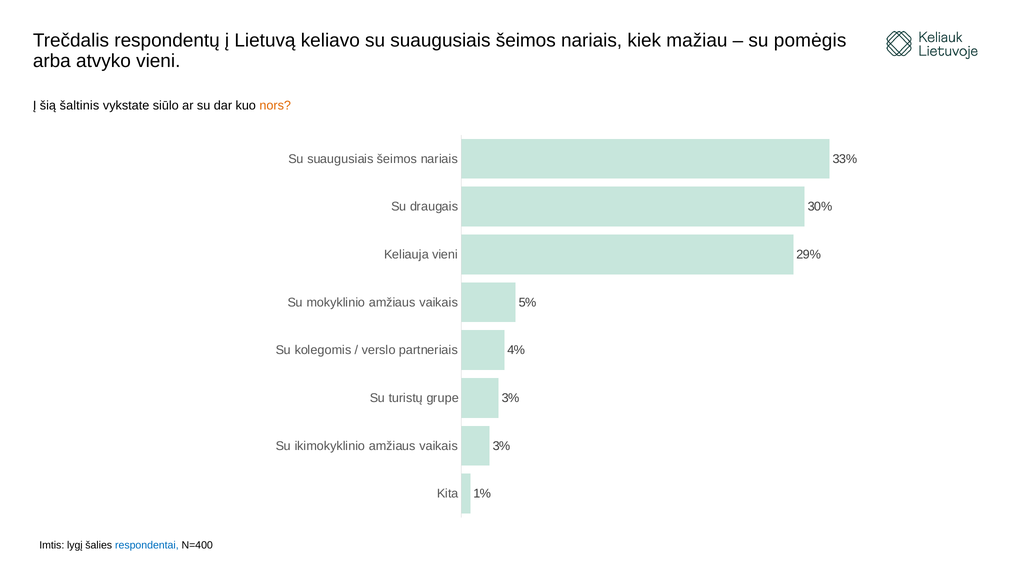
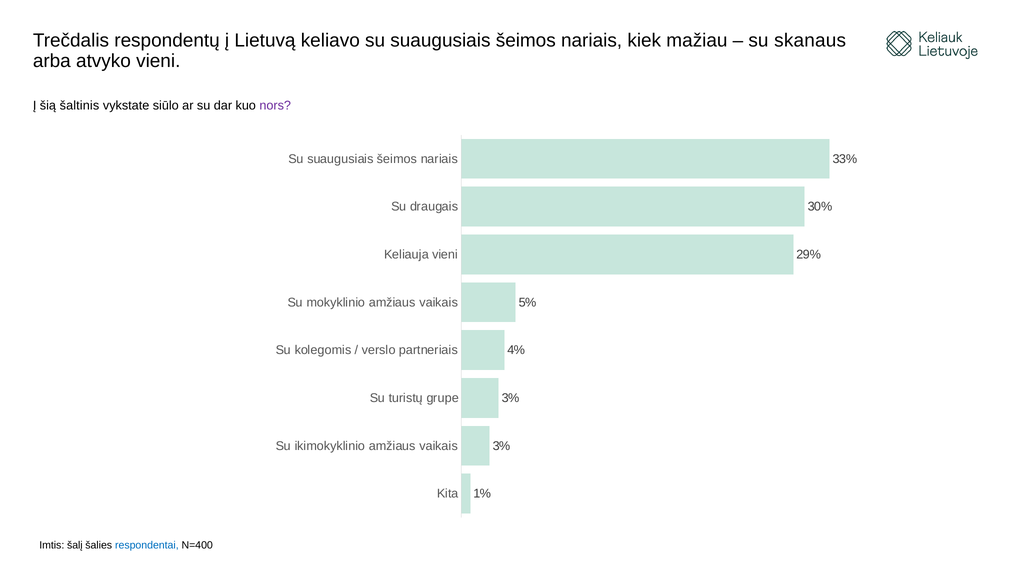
pomėgis: pomėgis -> skanaus
nors colour: orange -> purple
lygį: lygį -> šalį
